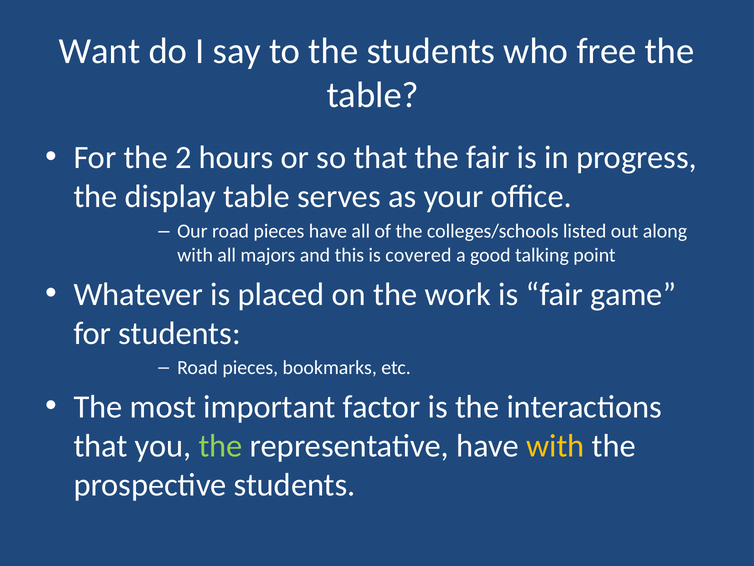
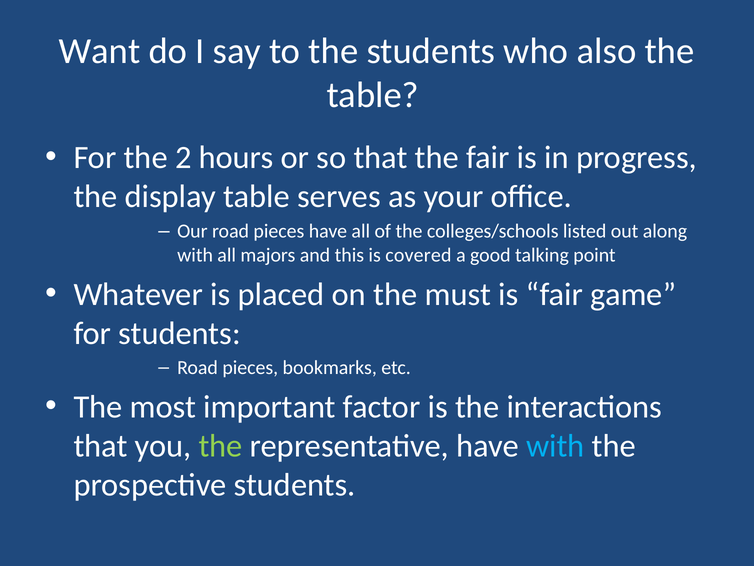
free: free -> also
work: work -> must
with at (555, 446) colour: yellow -> light blue
